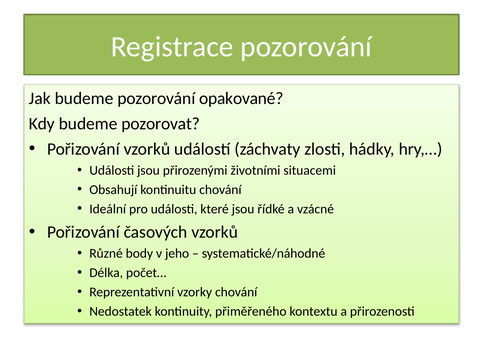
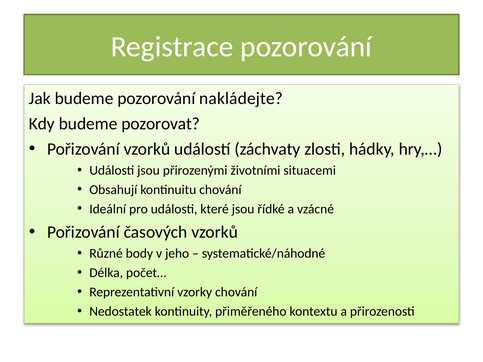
opakované: opakované -> nakládejte
